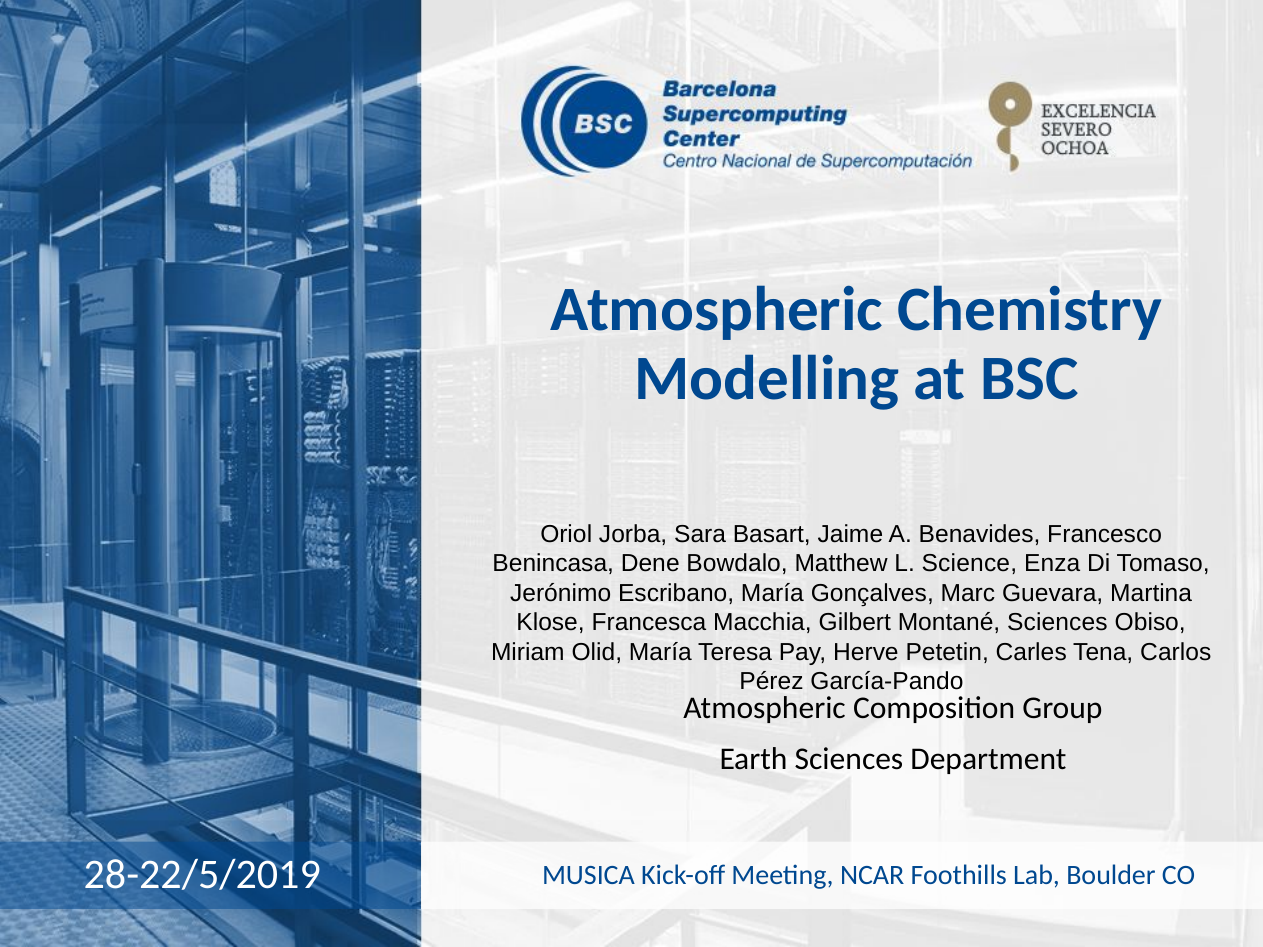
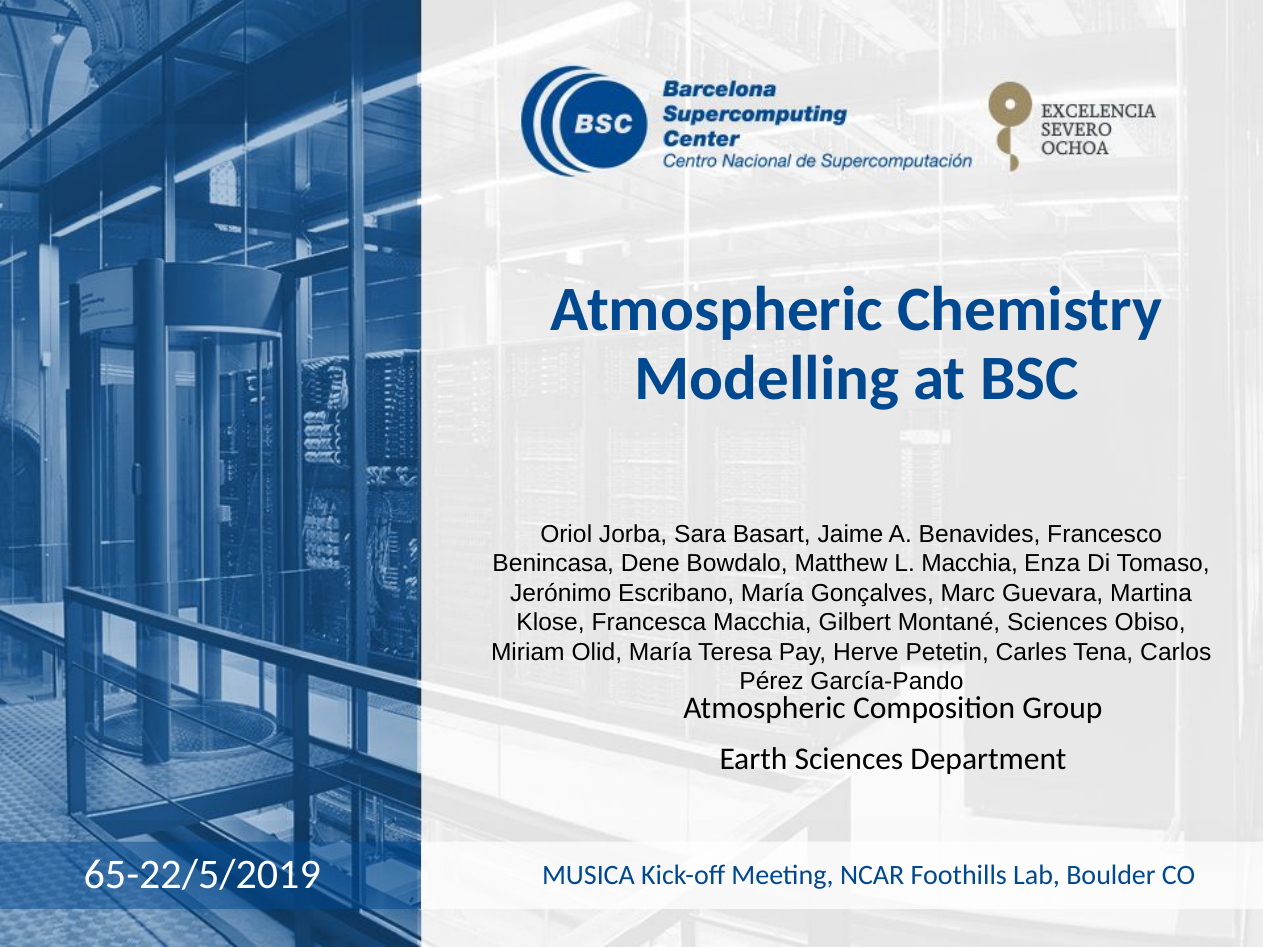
L Science: Science -> Macchia
28-22/5/2019: 28-22/5/2019 -> 65-22/5/2019
